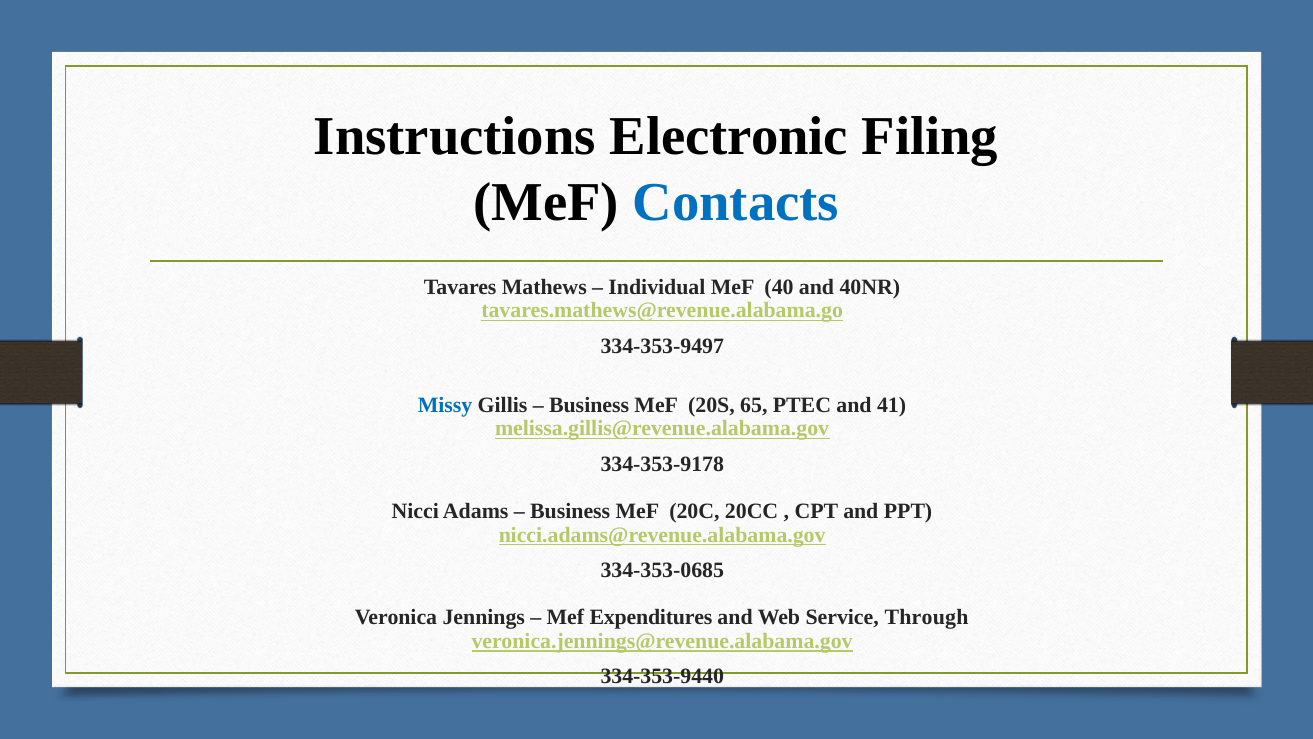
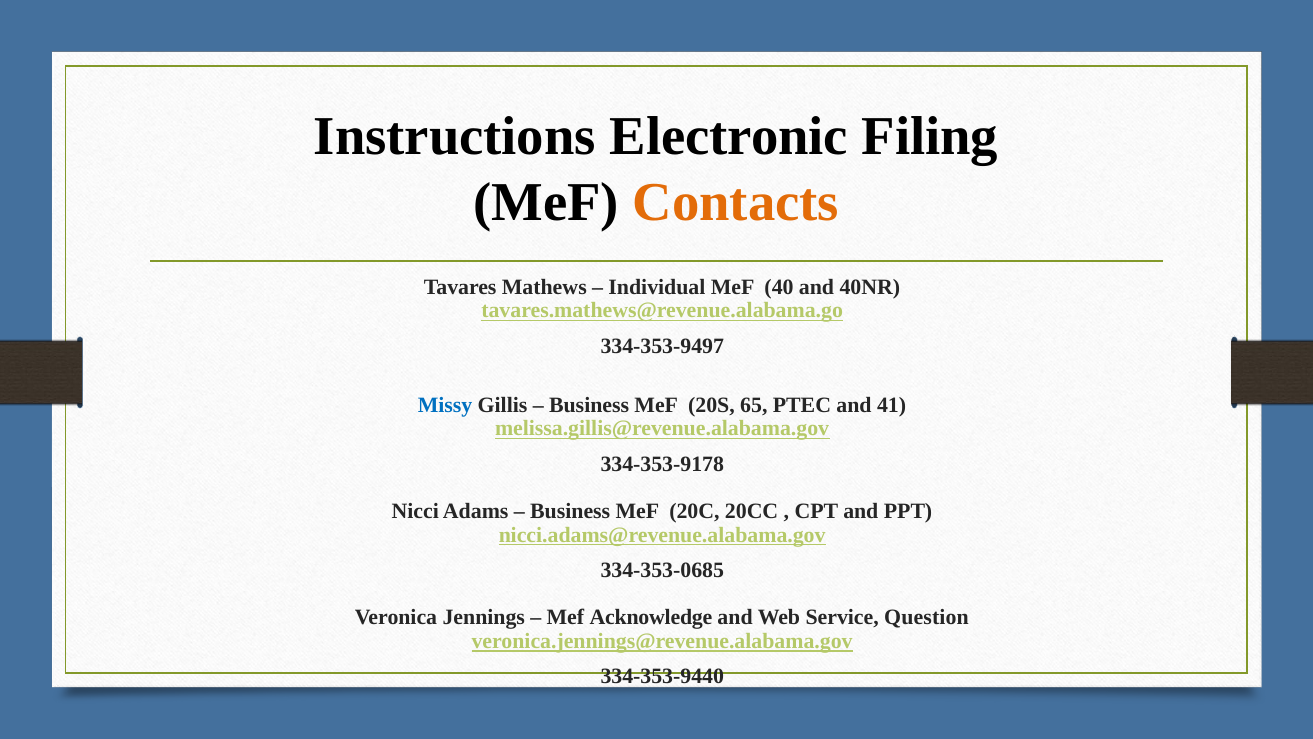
Contacts colour: blue -> orange
Expenditures: Expenditures -> Acknowledge
Through: Through -> Question
